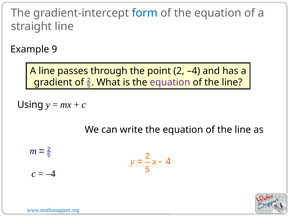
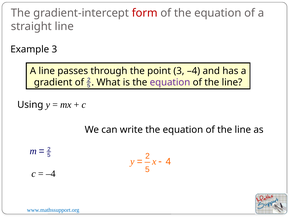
form colour: blue -> red
Example 9: 9 -> 3
point 2: 2 -> 3
